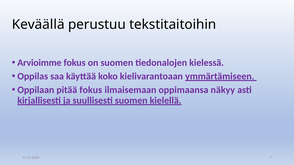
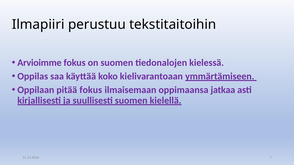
Keväällä: Keväällä -> Ilmapiiri
näkyy: näkyy -> jatkaa
